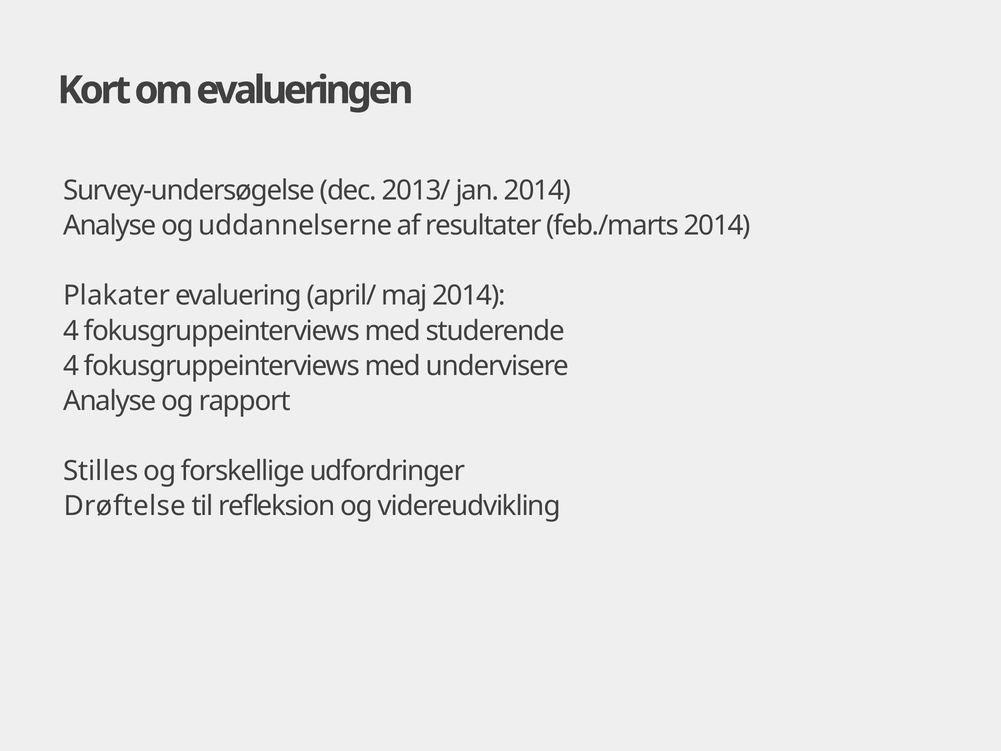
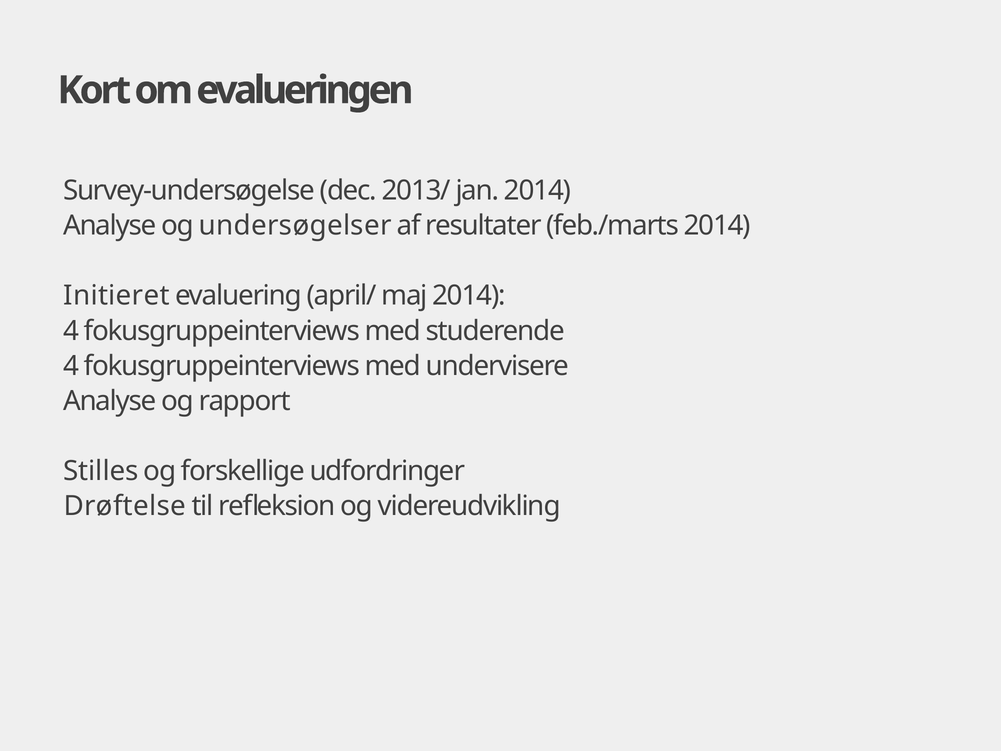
uddannelserne: uddannelserne -> undersøgelser
Plakater: Plakater -> Initieret
